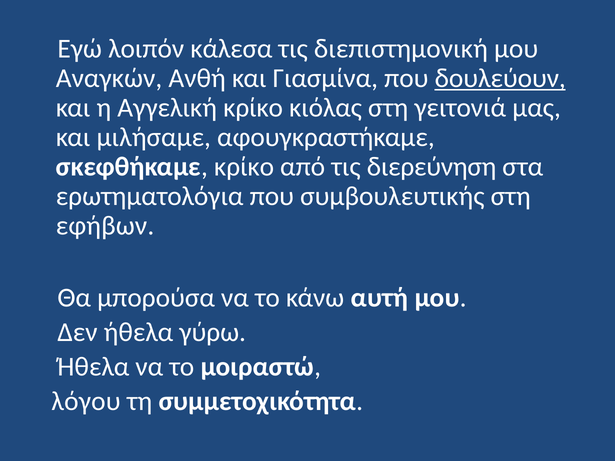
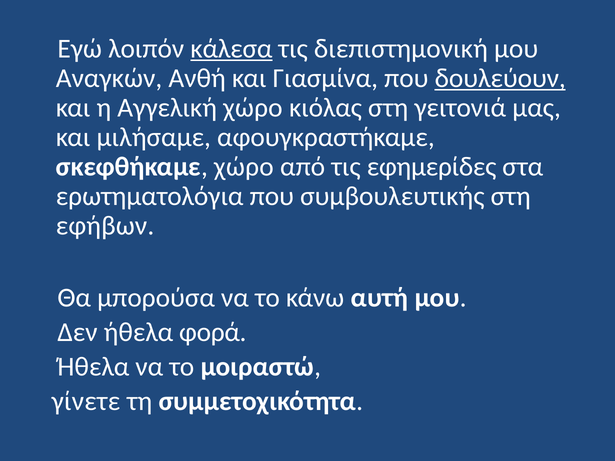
κάλεσα underline: none -> present
Αγγελική κρίκο: κρίκο -> χώρο
σκεφθήκαμε κρίκο: κρίκο -> χώρο
διερεύνηση: διερεύνηση -> εφημερίδες
γύρω: γύρω -> φορά
λόγου: λόγου -> γίνετε
